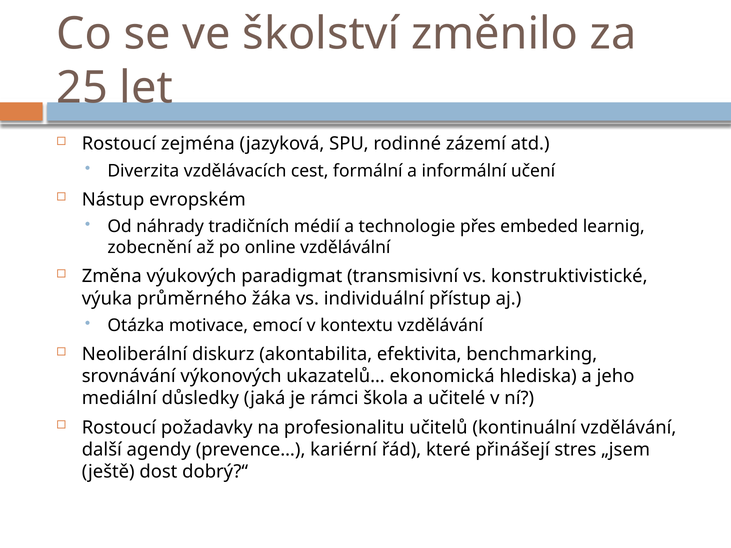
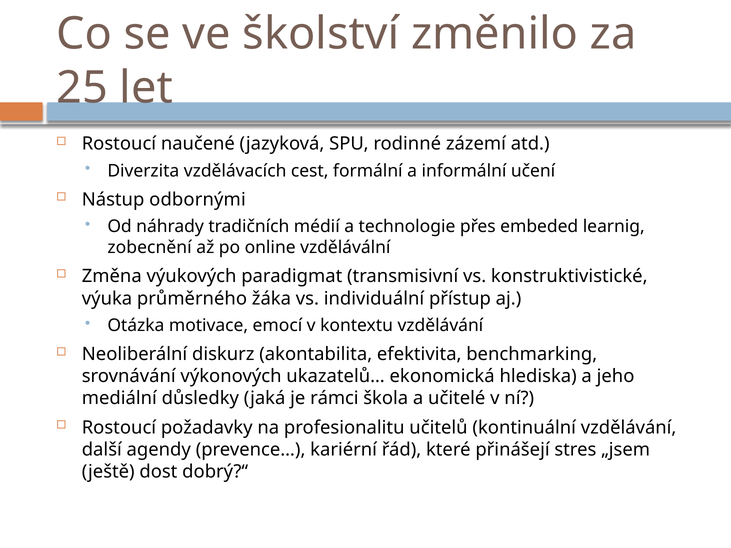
zejména: zejména -> naučené
evropském: evropském -> odbornými
